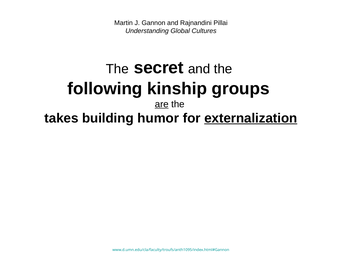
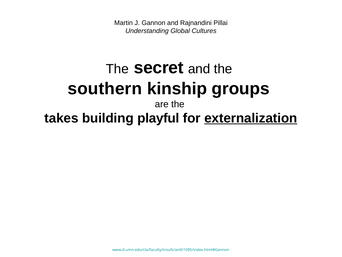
following: following -> southern
are underline: present -> none
humor: humor -> playful
